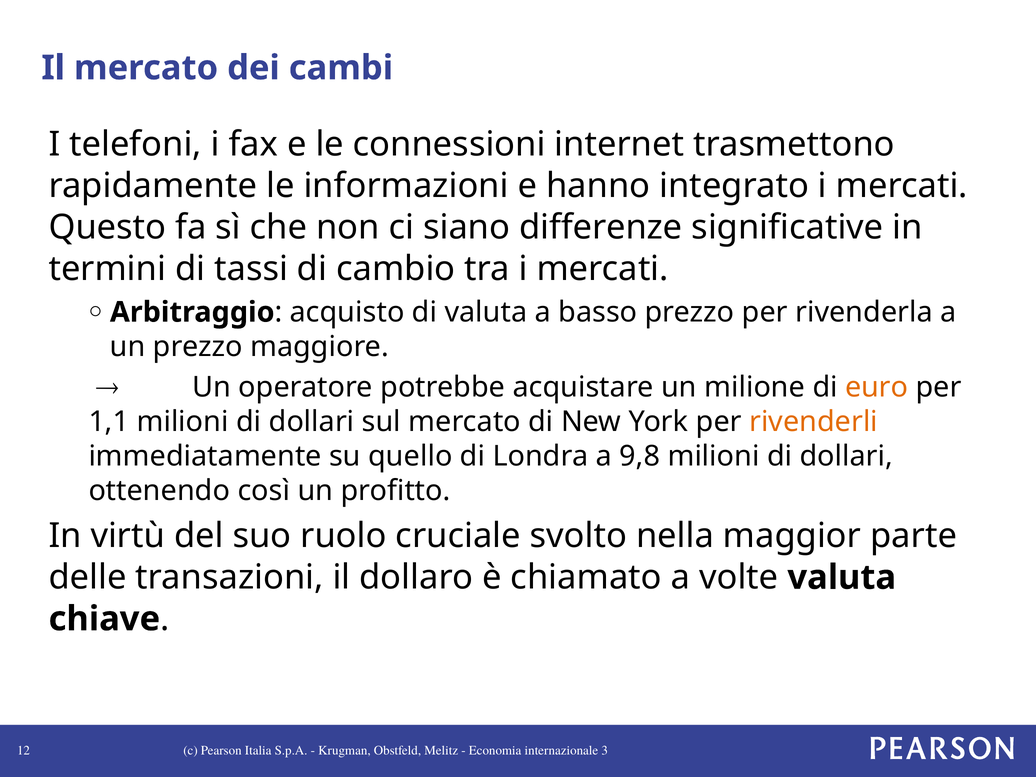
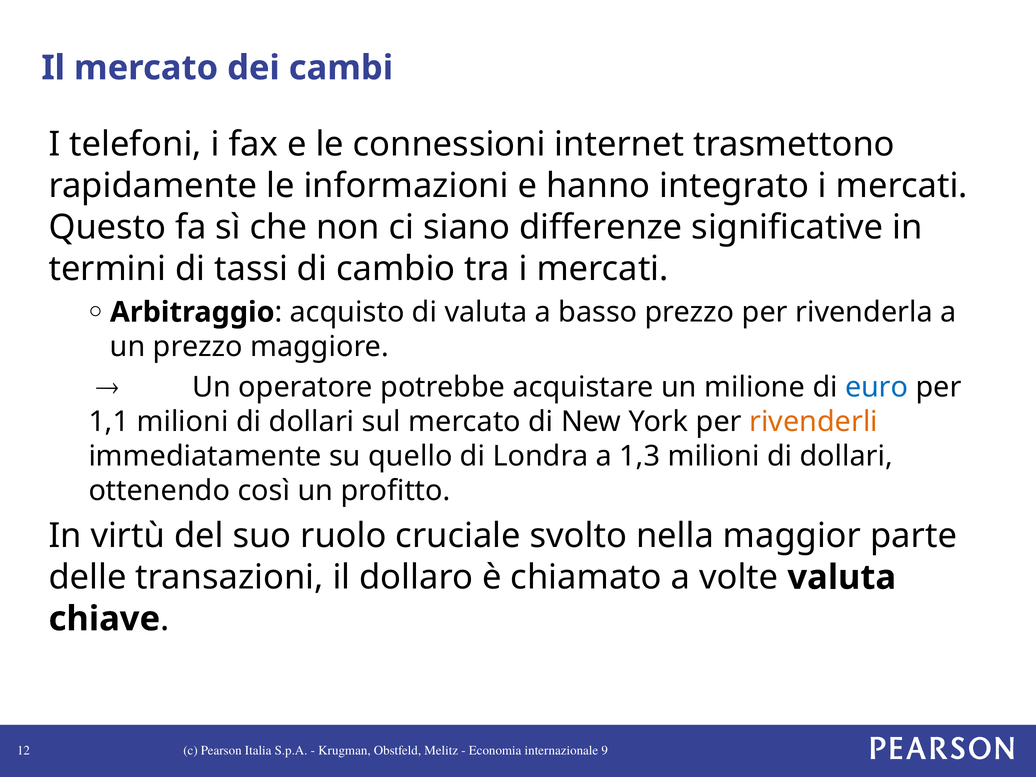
euro colour: orange -> blue
9,8: 9,8 -> 1,3
3: 3 -> 9
